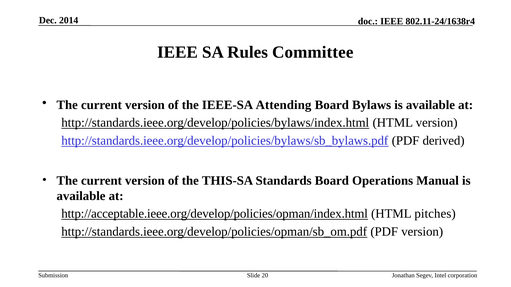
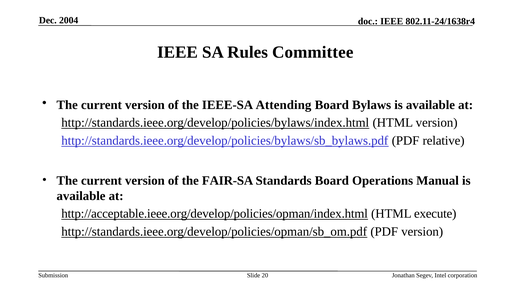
2014: 2014 -> 2004
derived: derived -> relative
THIS-SA: THIS-SA -> FAIR-SA
pitches: pitches -> execute
